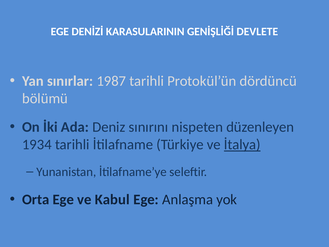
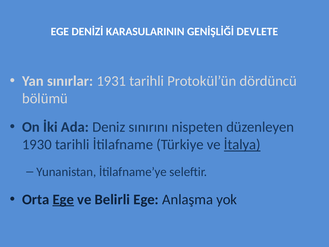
1987: 1987 -> 1931
1934: 1934 -> 1930
Ege at (63, 199) underline: none -> present
Kabul: Kabul -> Belirli
